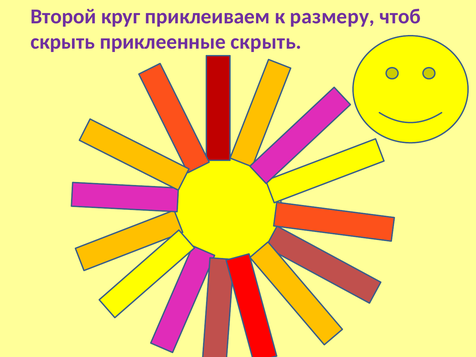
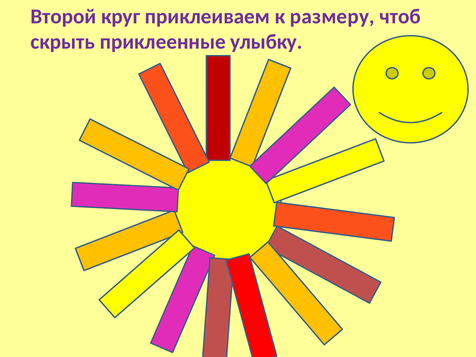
приклеенные скрыть: скрыть -> улыбку
